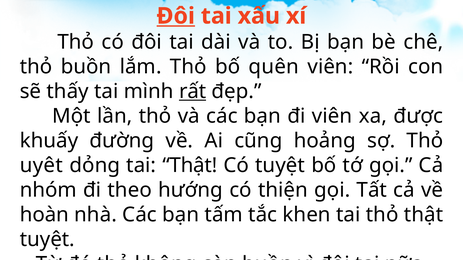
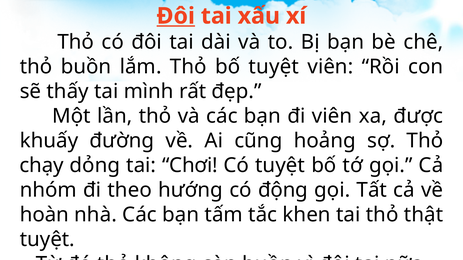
bố quên: quên -> tuyệt
rất underline: present -> none
uyêt: uyêt -> chạy
tai Thật: Thật -> Chơi
thiện: thiện -> động
